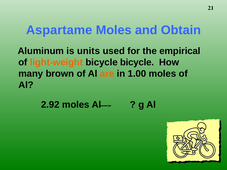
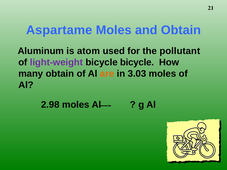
units: units -> atom
empirical: empirical -> pollutant
light-weight colour: orange -> purple
many brown: brown -> obtain
1.00: 1.00 -> 3.03
2.92: 2.92 -> 2.98
